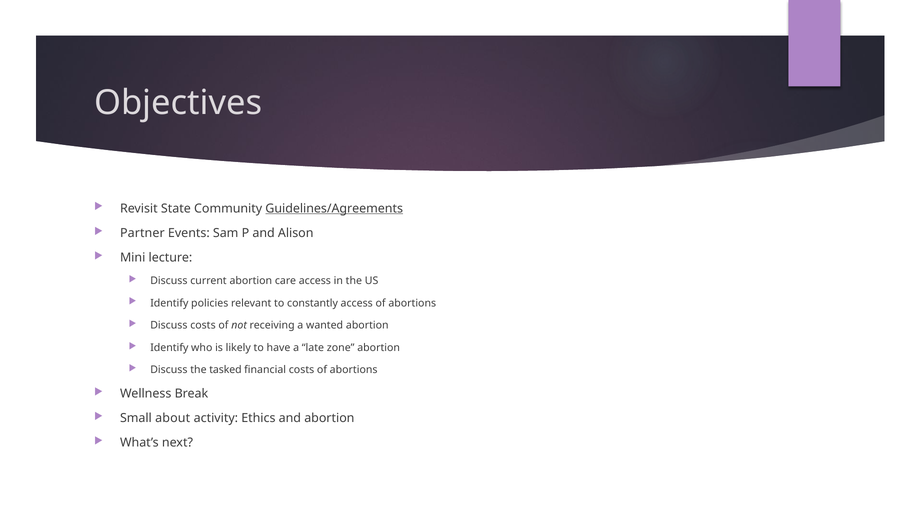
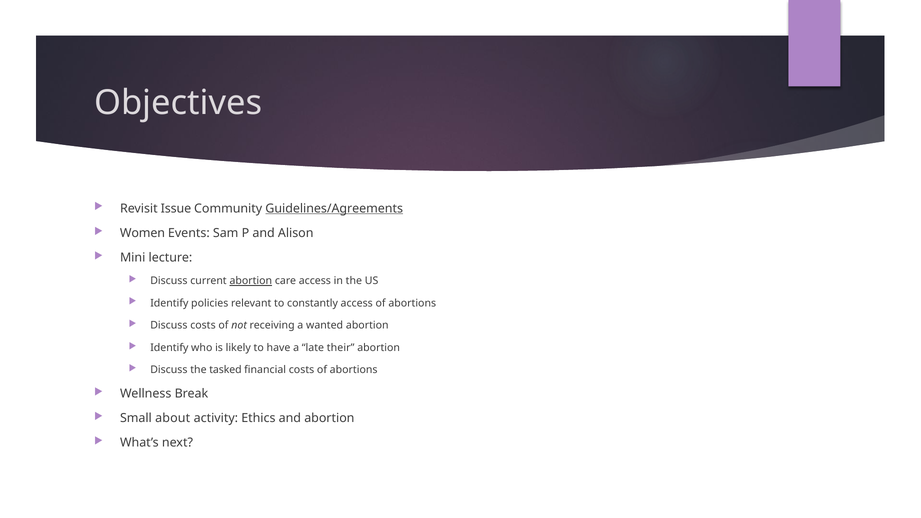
State: State -> Issue
Partner: Partner -> Women
abortion at (251, 281) underline: none -> present
zone: zone -> their
